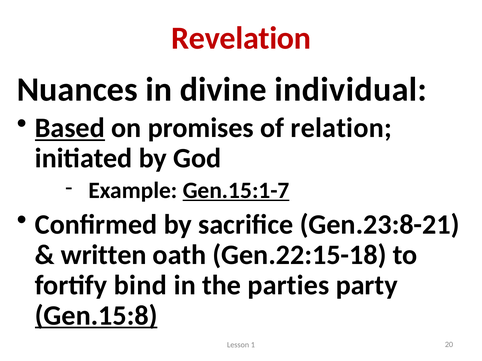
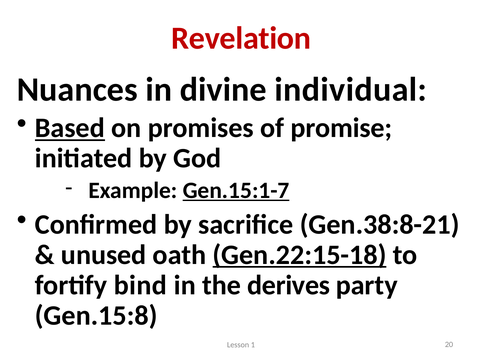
relation: relation -> promise
Gen.23:8-21: Gen.23:8-21 -> Gen.38:8-21
written: written -> unused
Gen.22:15-18 underline: none -> present
parties: parties -> derives
Gen.15:8 underline: present -> none
